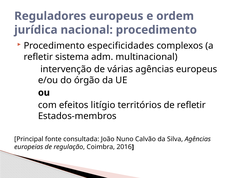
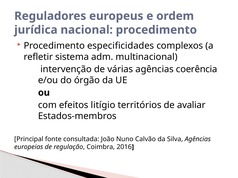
agências europeus: europeus -> coerência
de refletir: refletir -> avaliar
